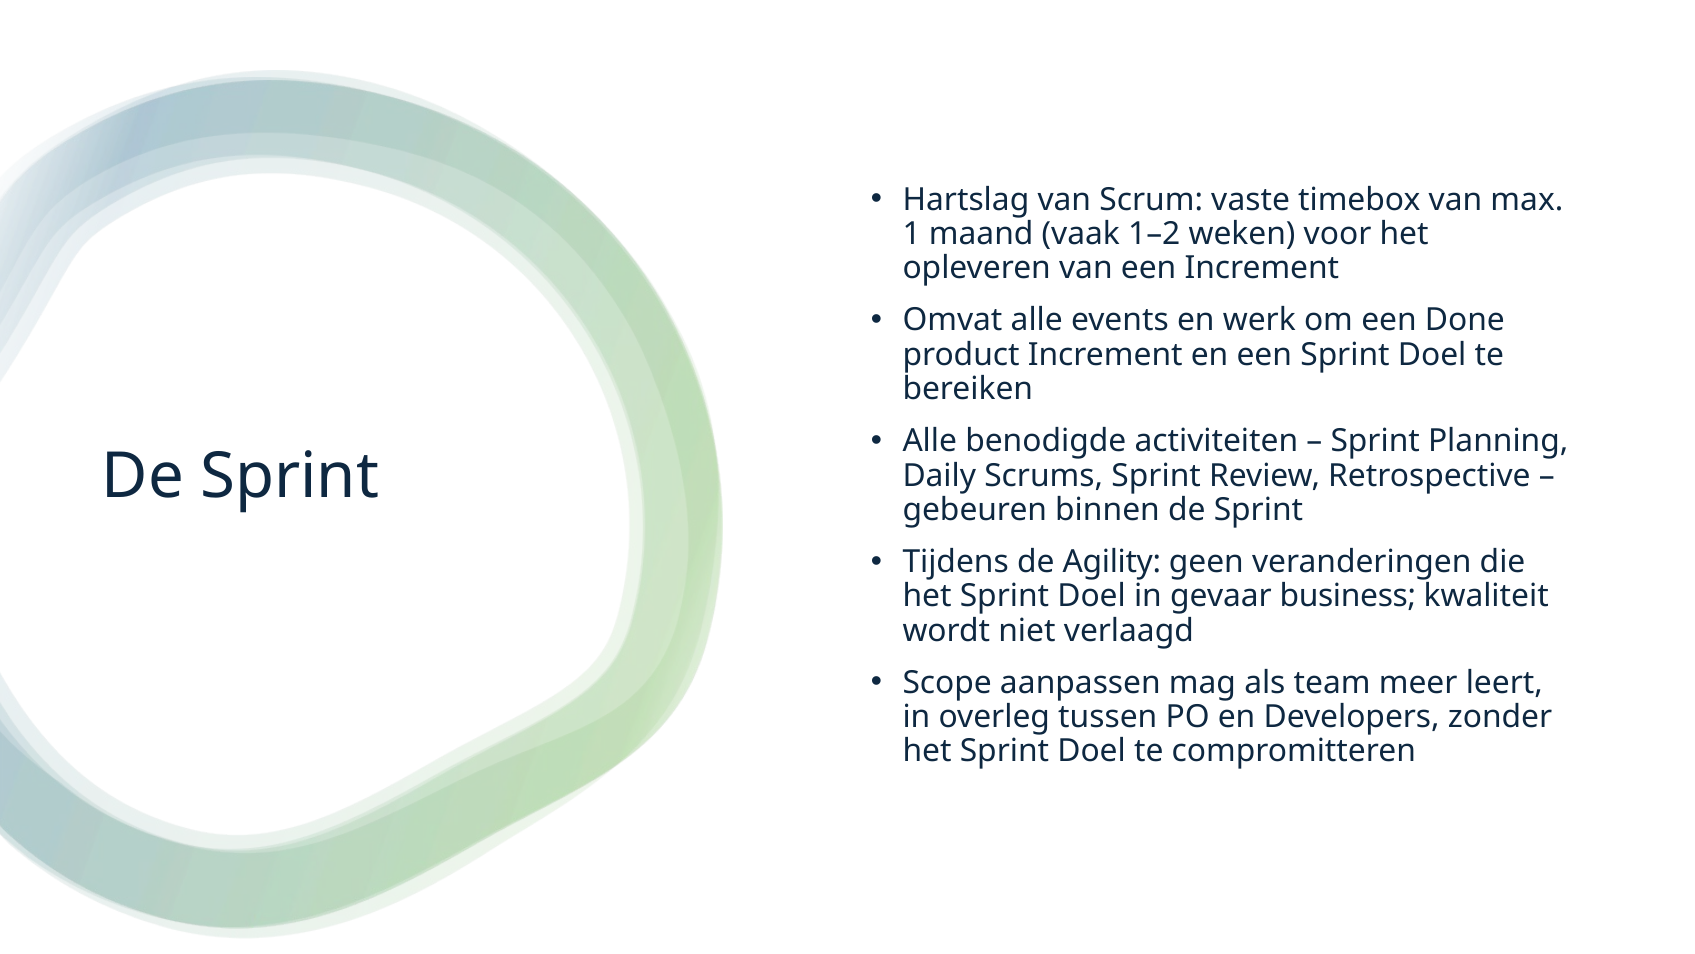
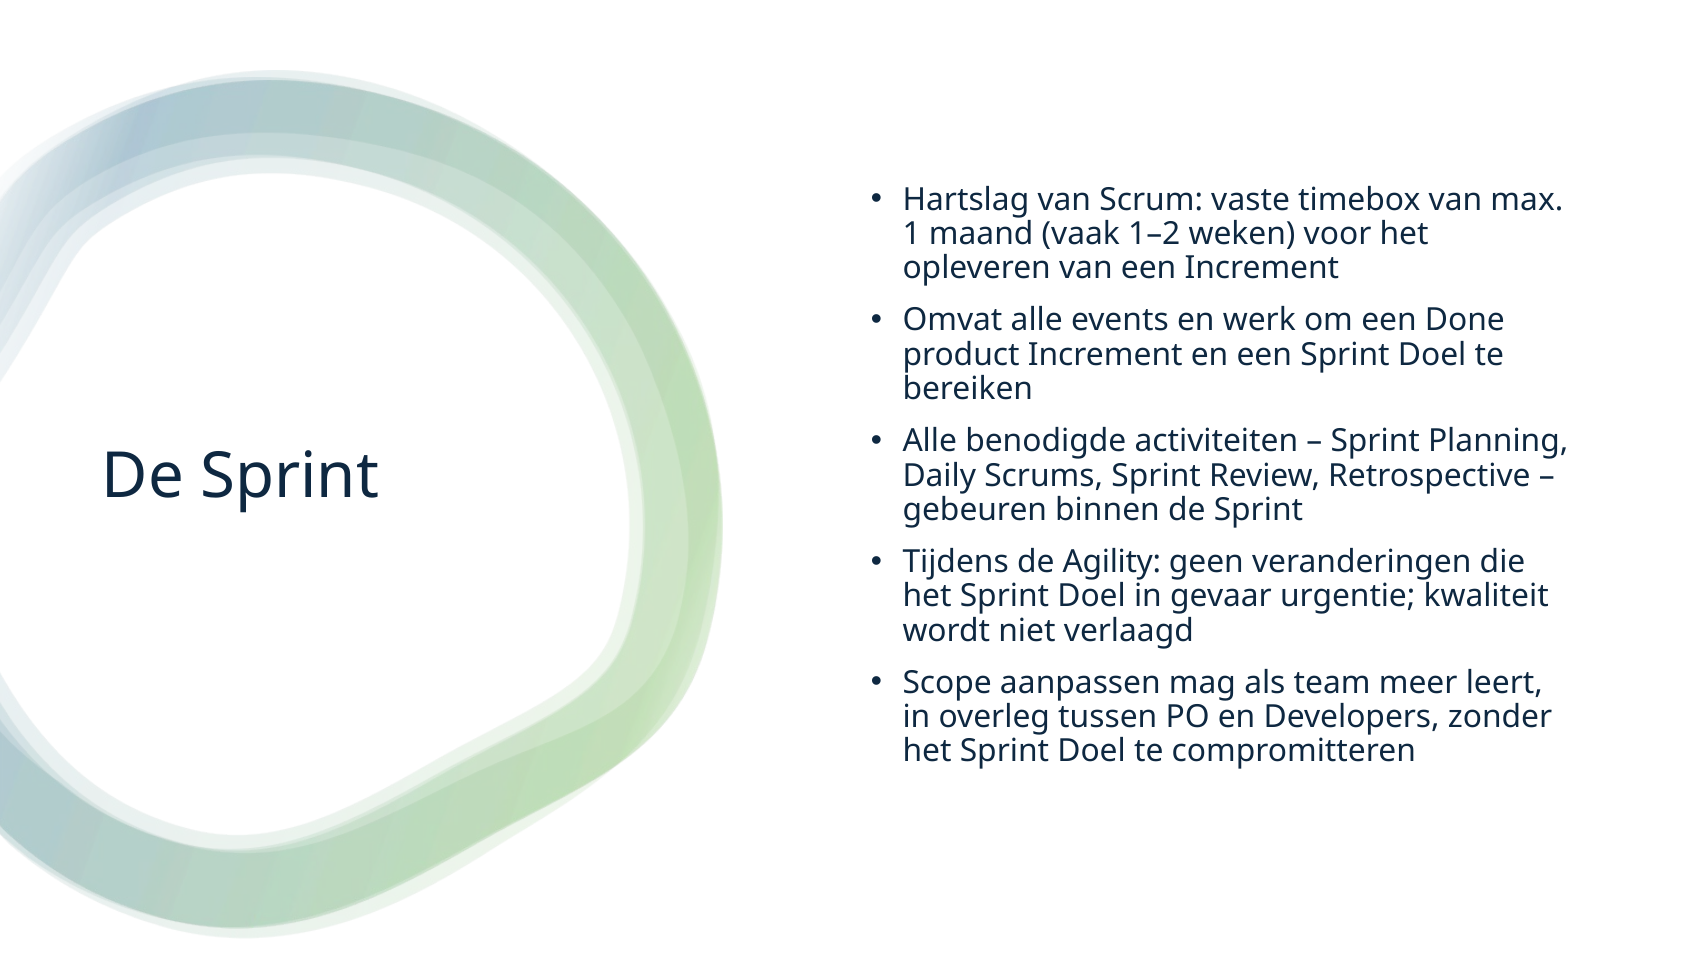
business: business -> urgentie
